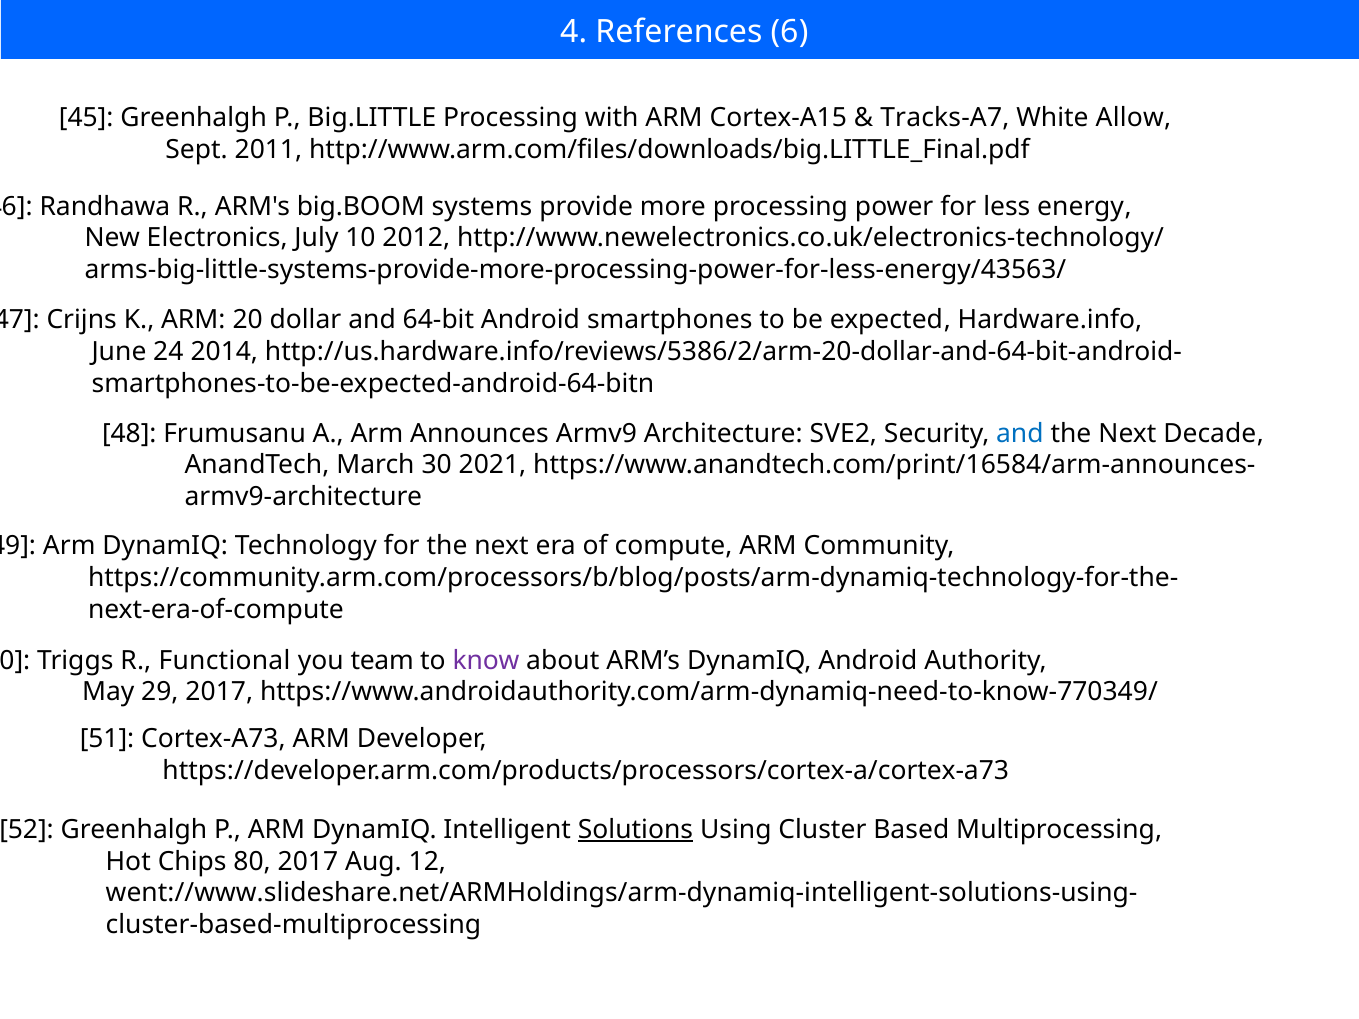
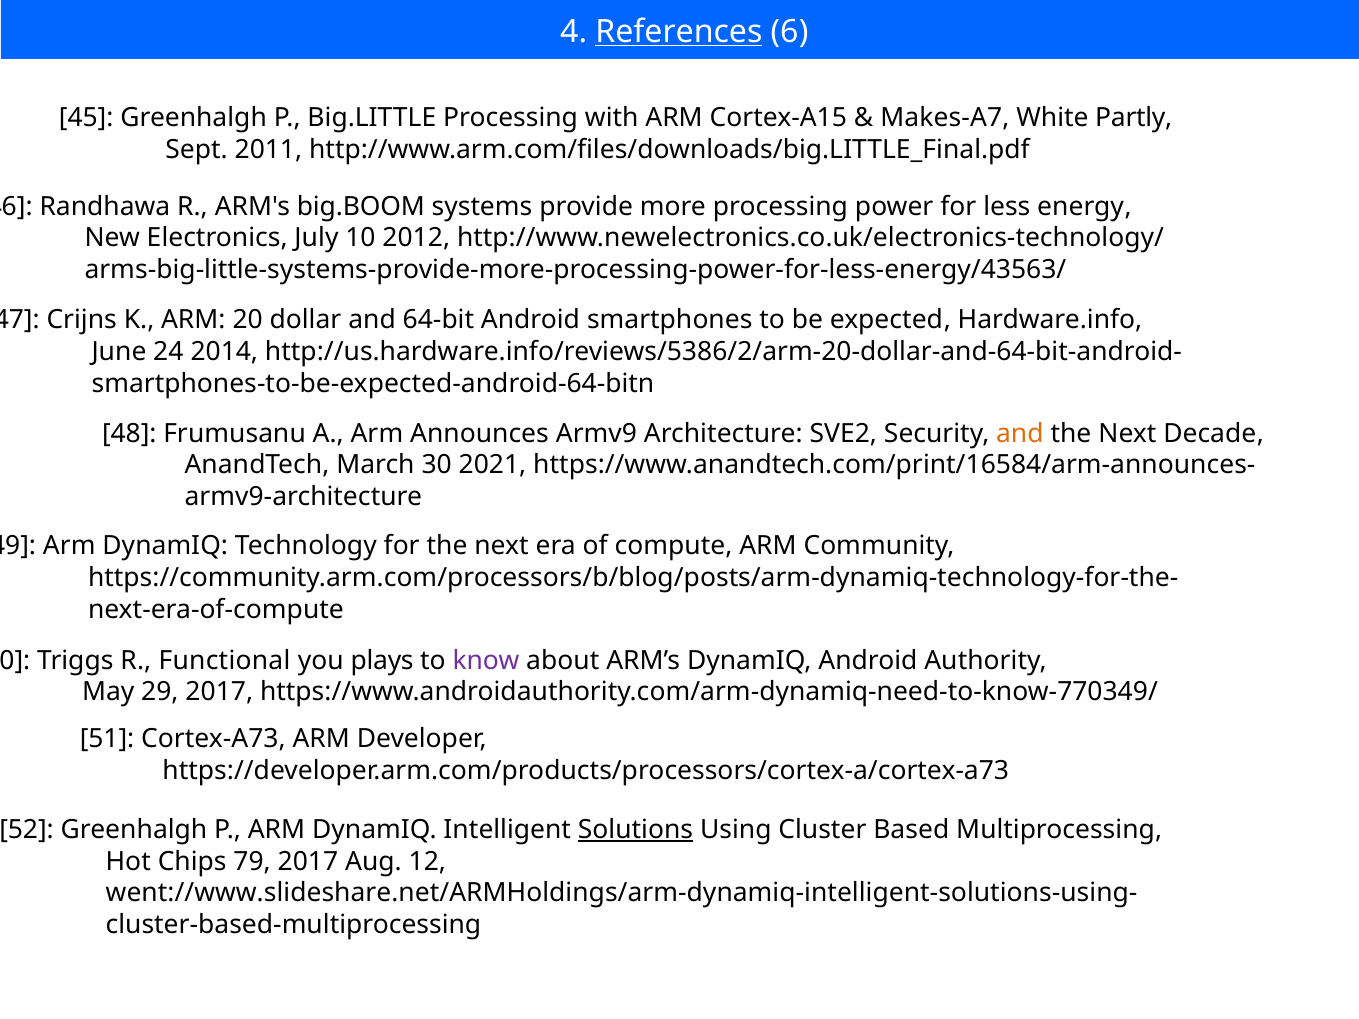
References underline: none -> present
Tracks-A7: Tracks-A7 -> Makes-A7
Allow: Allow -> Partly
and at (1020, 433) colour: blue -> orange
team: team -> plays
80: 80 -> 79
